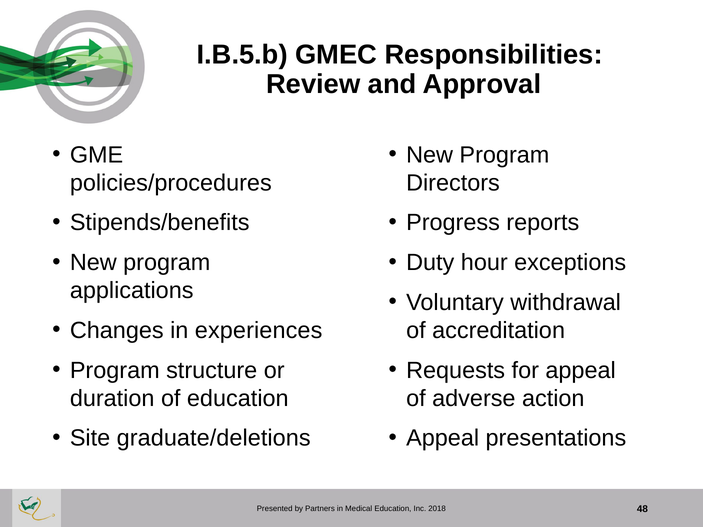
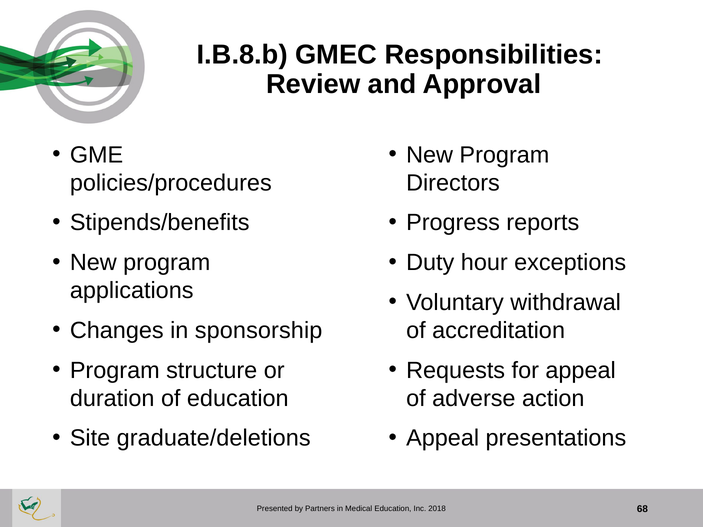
I.B.5.b: I.B.5.b -> I.B.8.b
experiences: experiences -> sponsorship
48: 48 -> 68
